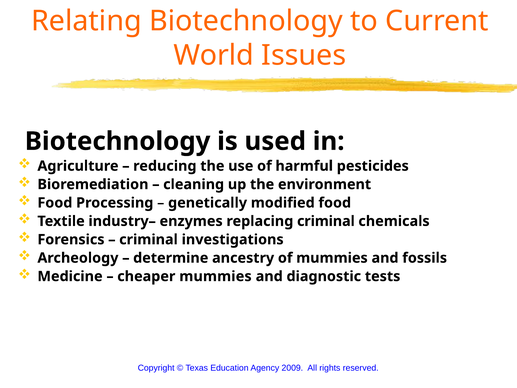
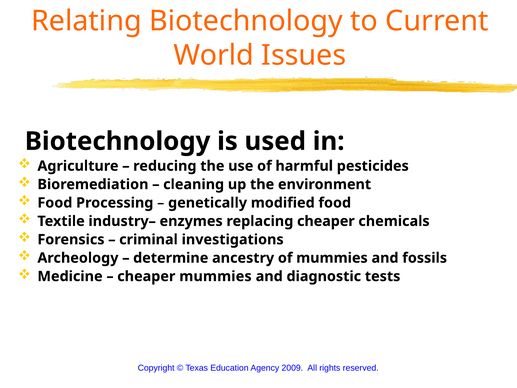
replacing criminal: criminal -> cheaper
